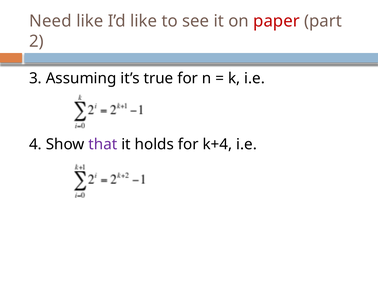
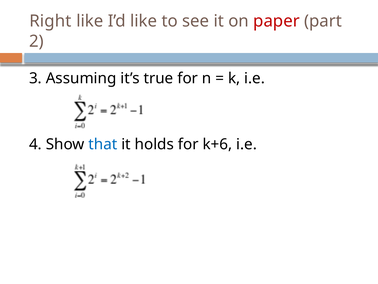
Need: Need -> Right
that colour: purple -> blue
k+4: k+4 -> k+6
